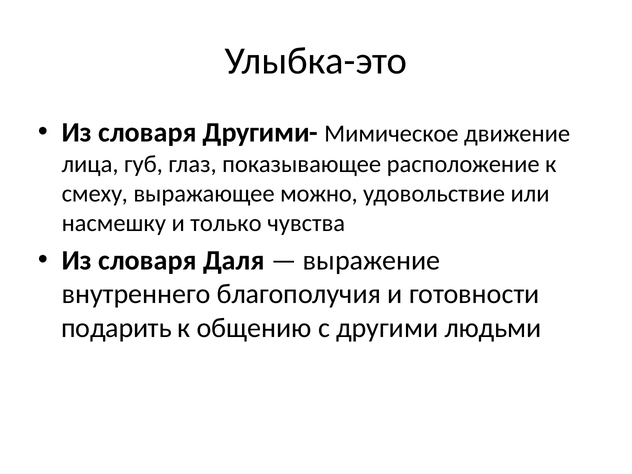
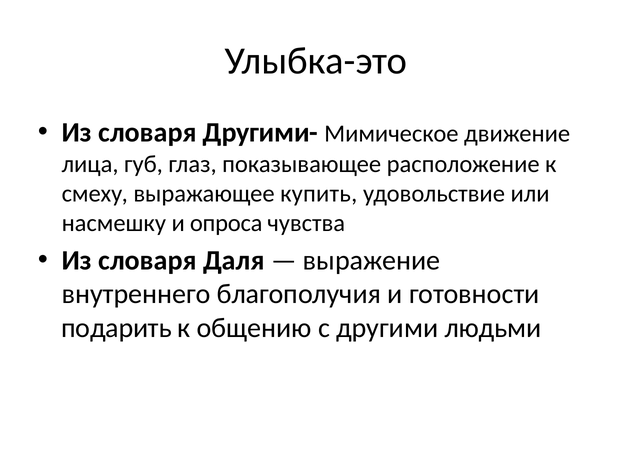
можно: можно -> купить
только: только -> опроса
